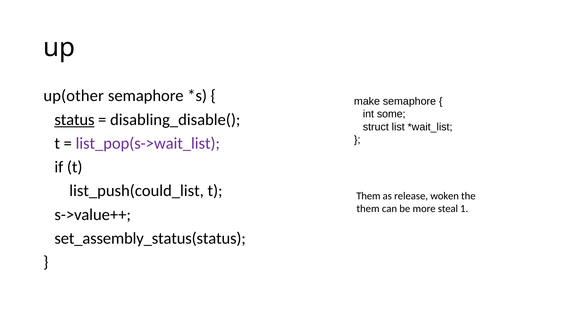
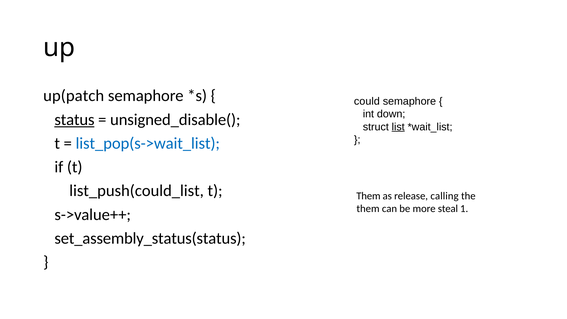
up(other: up(other -> up(patch
make: make -> could
some: some -> down
disabling_disable(: disabling_disable( -> unsigned_disable(
list underline: none -> present
list_pop(s->wait_list colour: purple -> blue
woken: woken -> calling
